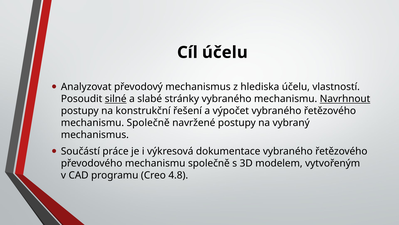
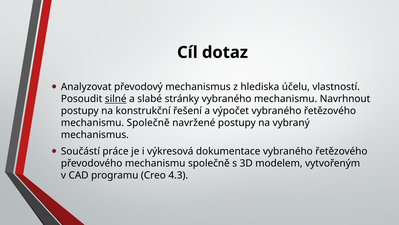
Cíl účelu: účelu -> dotaz
Navrhnout underline: present -> none
4.8: 4.8 -> 4.3
